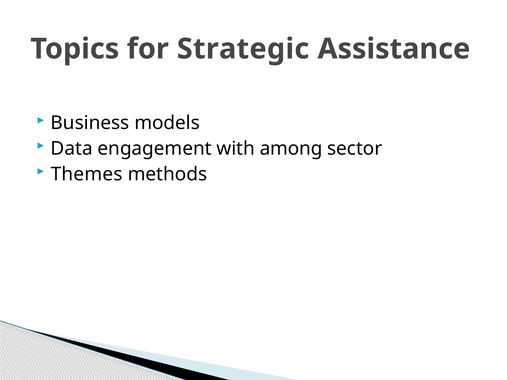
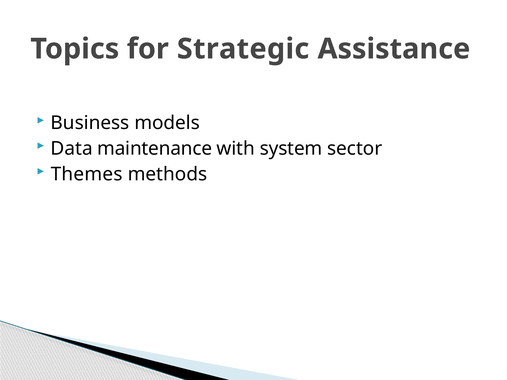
engagement: engagement -> maintenance
among: among -> system
